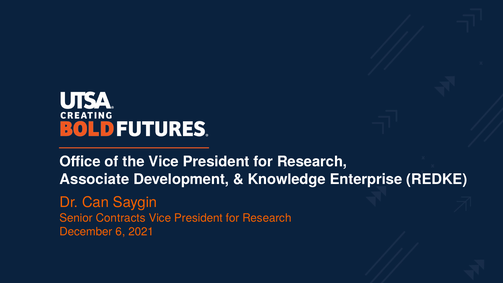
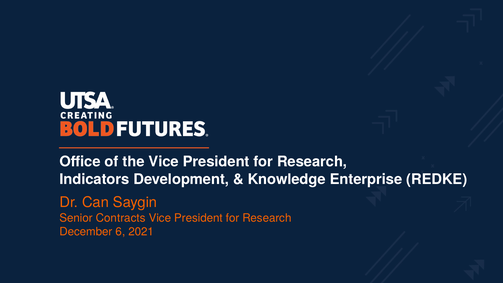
Associate: Associate -> Indicators
